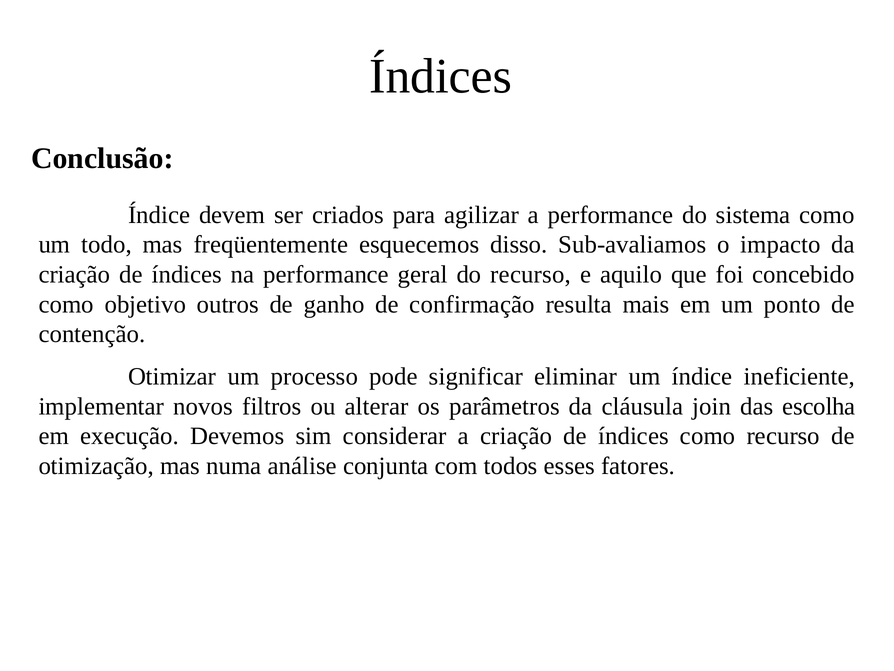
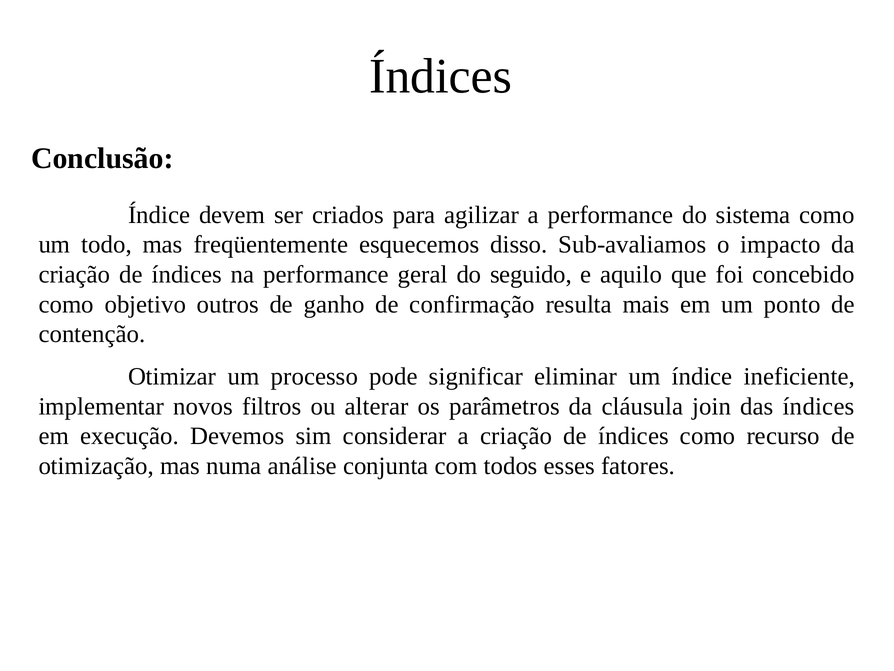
do recurso: recurso -> seguido
das escolha: escolha -> índices
